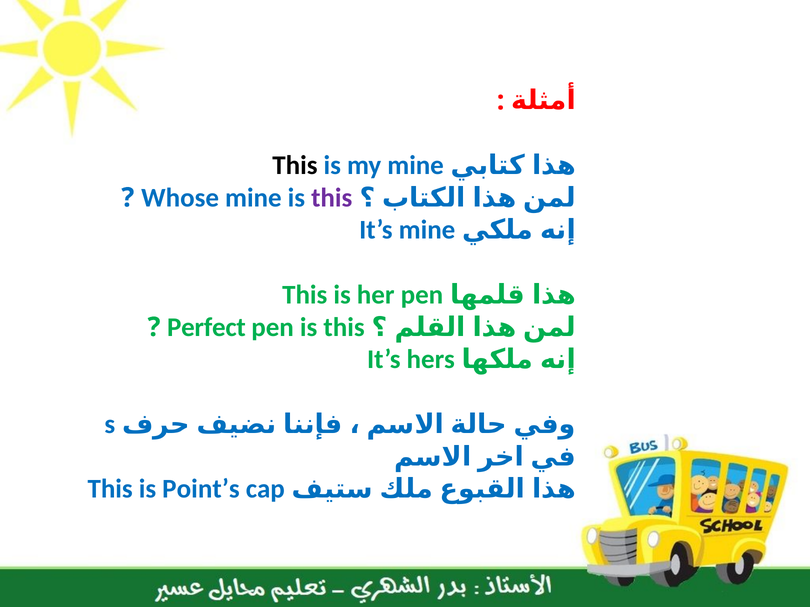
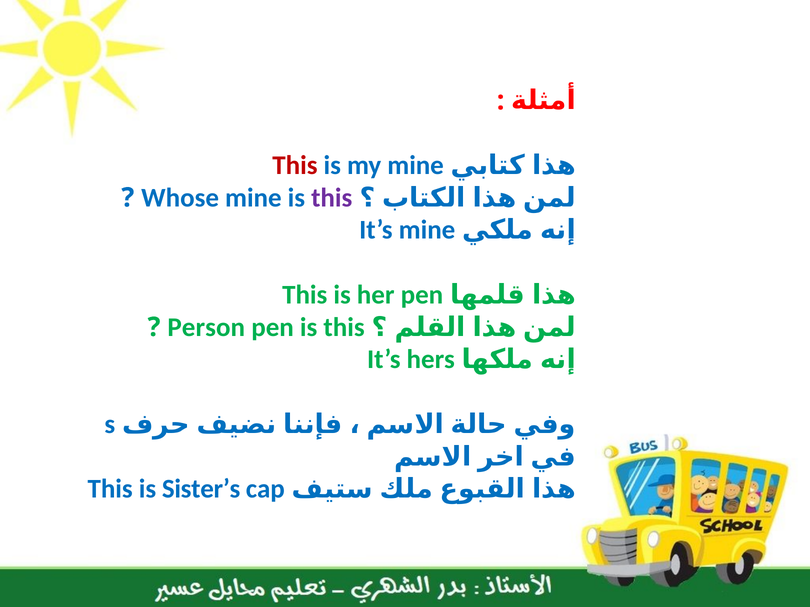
This at (295, 165) colour: black -> red
Perfect: Perfect -> Person
Point’s: Point’s -> Sister’s
